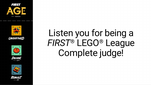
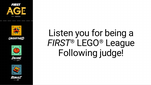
Complete: Complete -> Following
